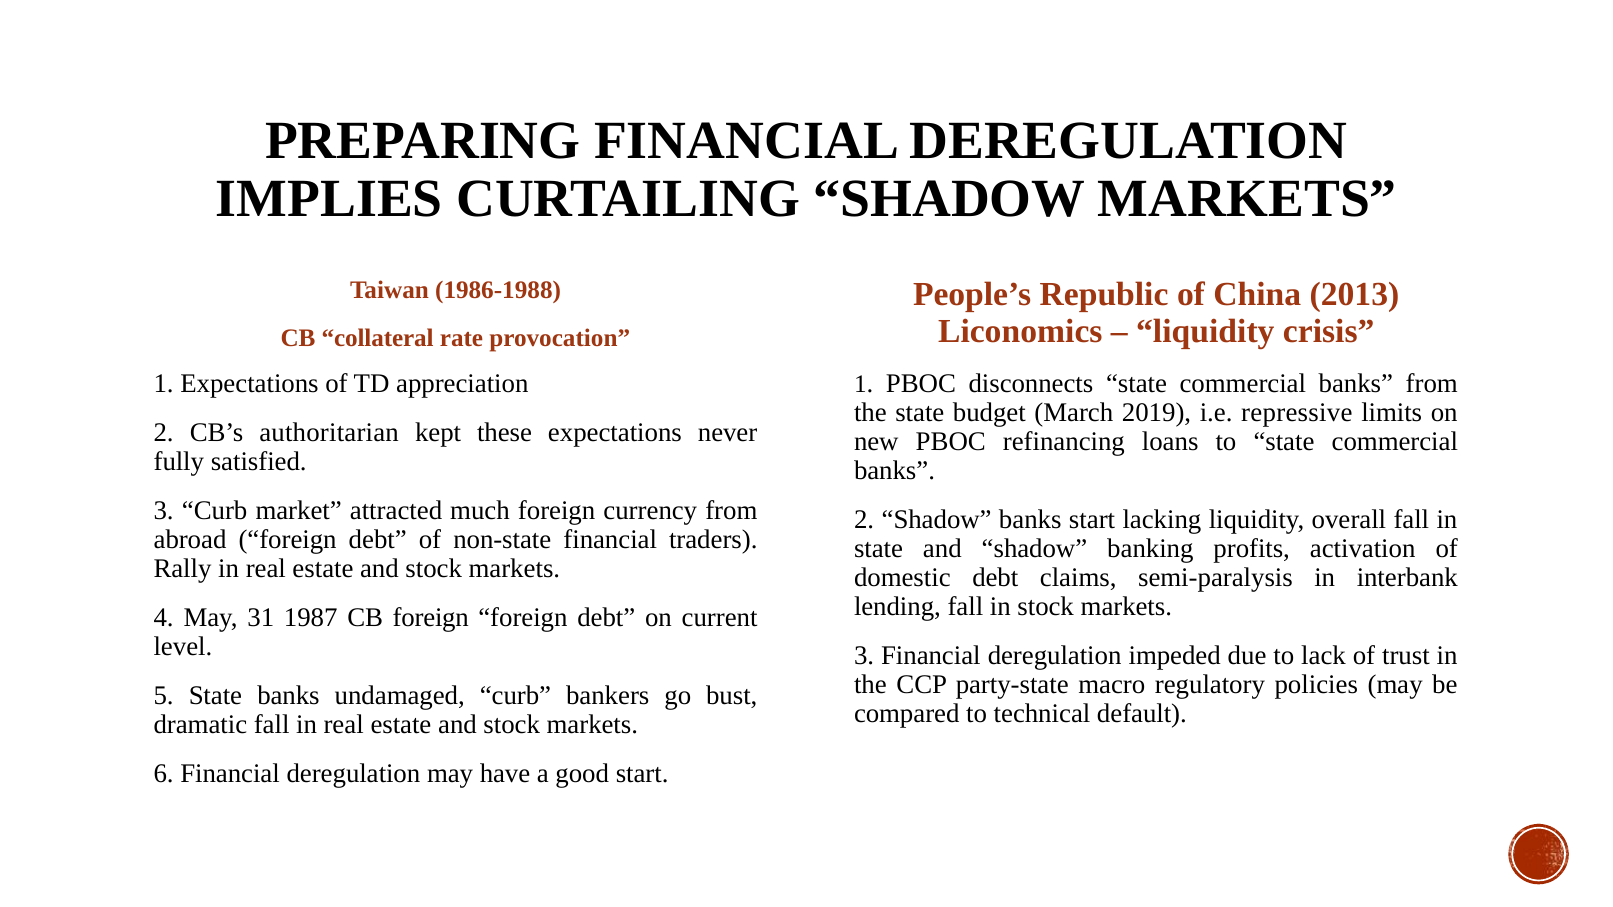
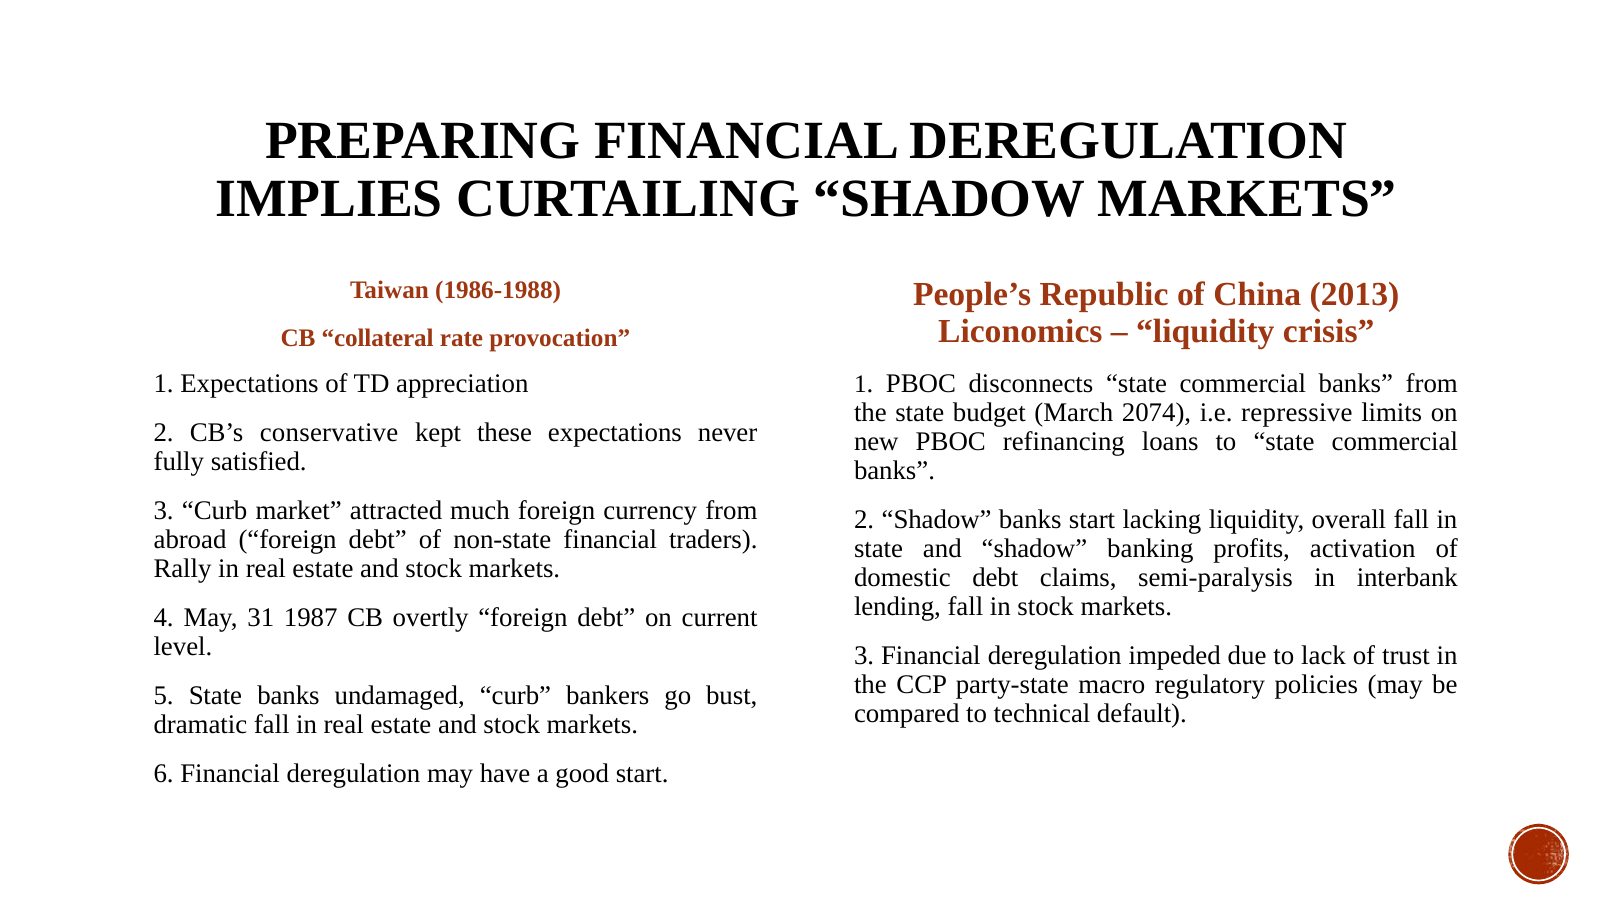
2019: 2019 -> 2074
authoritarian: authoritarian -> conservative
CB foreign: foreign -> overtly
